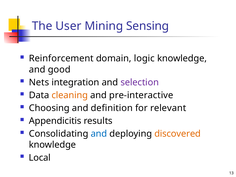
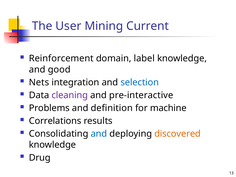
Sensing: Sensing -> Current
logic: logic -> label
selection colour: purple -> blue
cleaning colour: orange -> purple
Choosing: Choosing -> Problems
relevant: relevant -> machine
Appendicitis: Appendicitis -> Correlations
Local: Local -> Drug
